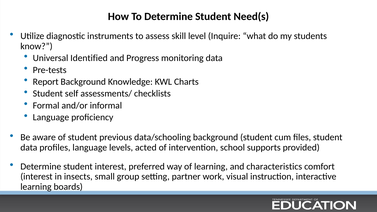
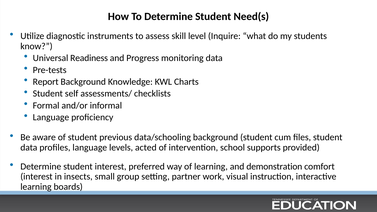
Identified: Identified -> Readiness
characteristics: characteristics -> demonstration
